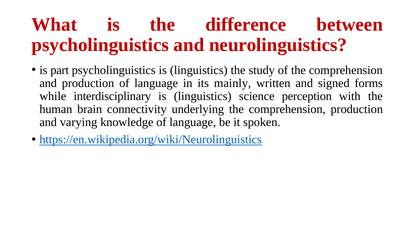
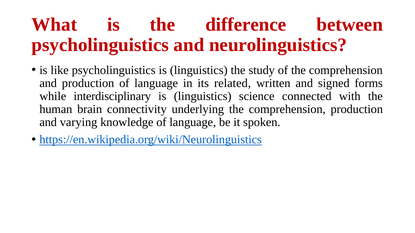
part: part -> like
mainly: mainly -> related
perception: perception -> connected
